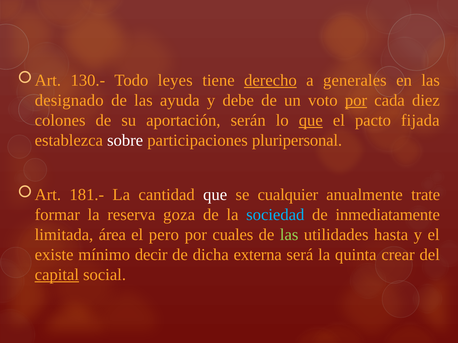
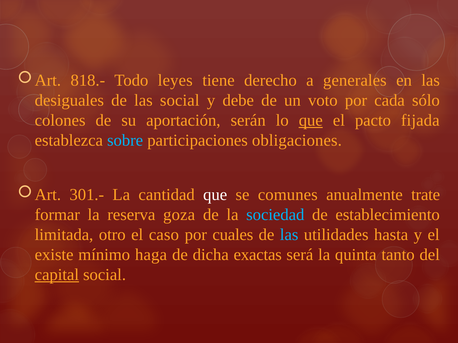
130.-: 130.- -> 818.-
derecho underline: present -> none
designado: designado -> desiguales
las ayuda: ayuda -> social
por at (356, 100) underline: present -> none
diez: diez -> sólo
sobre colour: white -> light blue
pluripersonal: pluripersonal -> obligaciones
181.-: 181.- -> 301.-
cualquier: cualquier -> comunes
inmediatamente: inmediatamente -> establecimiento
área: área -> otro
pero: pero -> caso
las at (289, 235) colour: light green -> light blue
decir: decir -> haga
externa: externa -> exactas
crear: crear -> tanto
